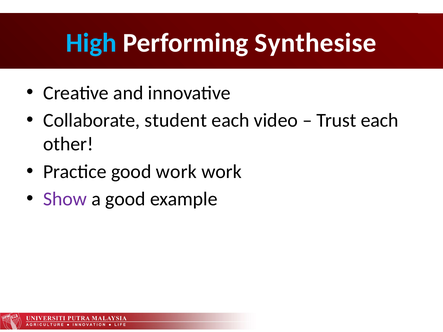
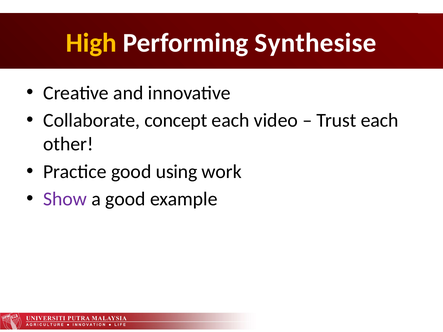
High colour: light blue -> yellow
student: student -> concept
good work: work -> using
